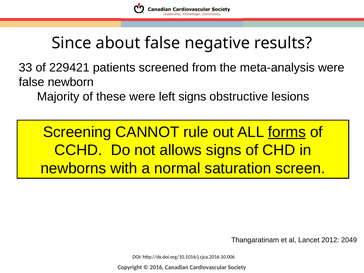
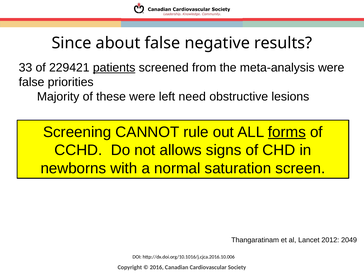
patients underline: none -> present
newborn: newborn -> priorities
left signs: signs -> need
